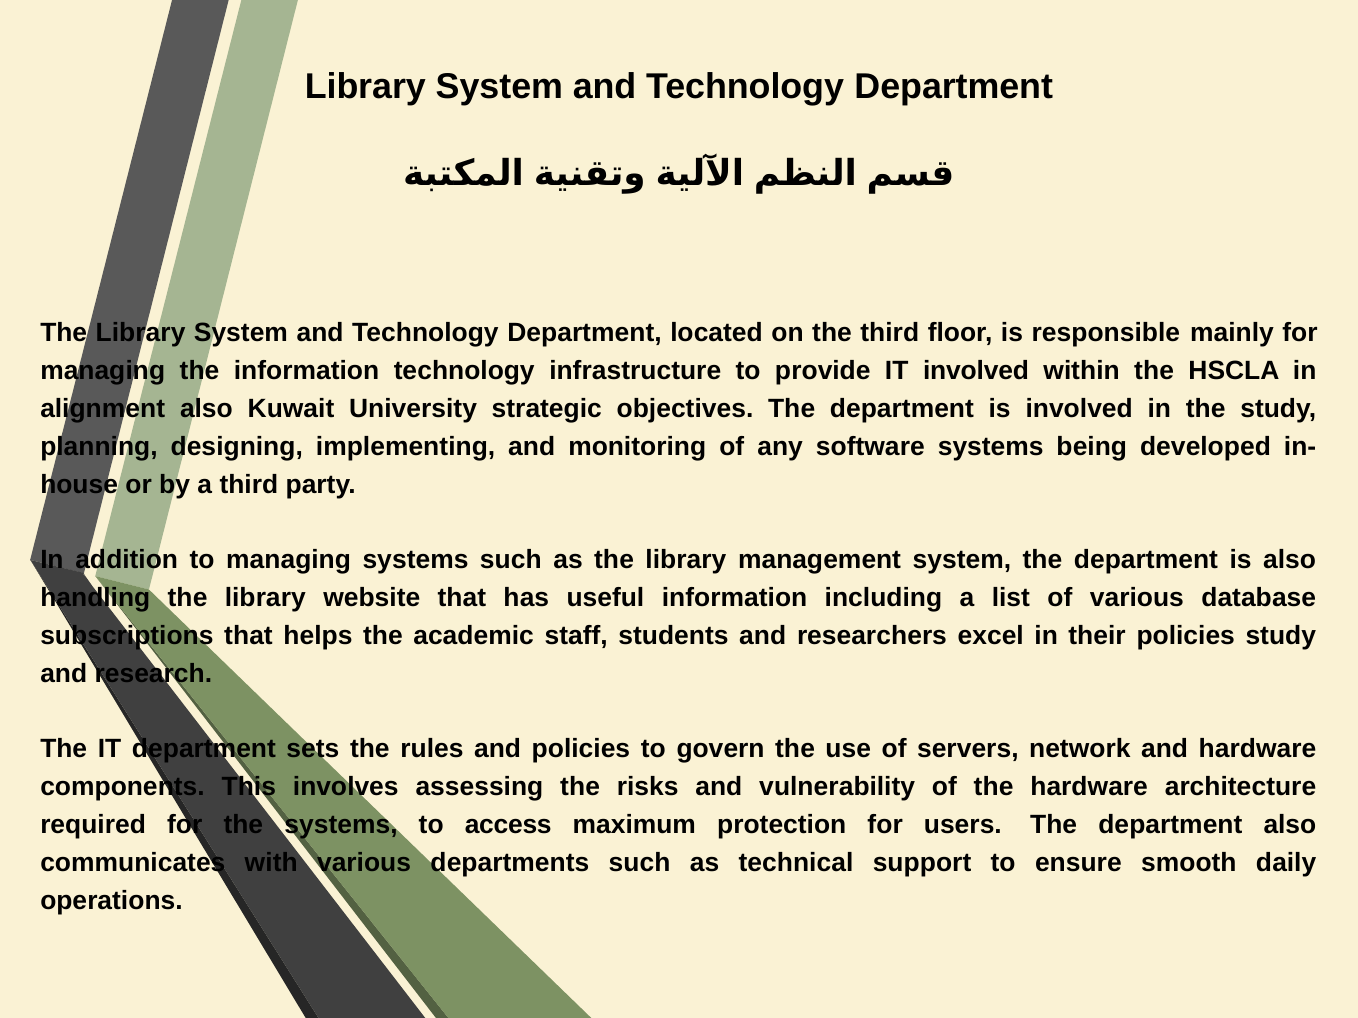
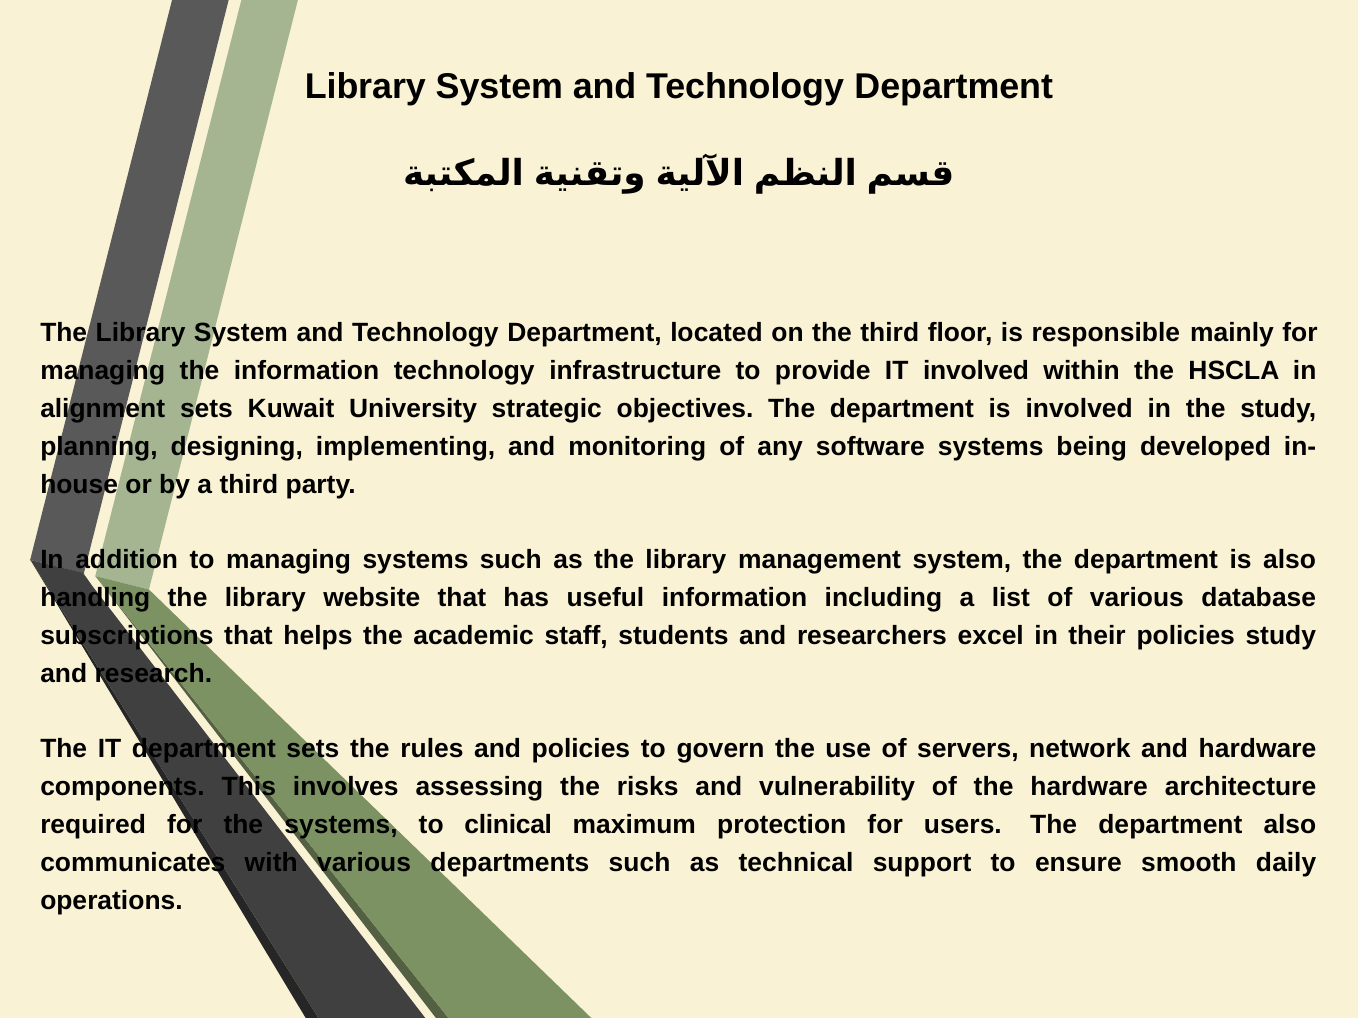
alignment also: also -> sets
to access: access -> clinical
